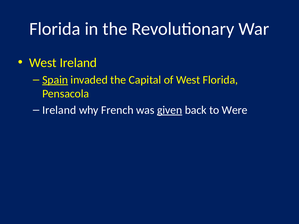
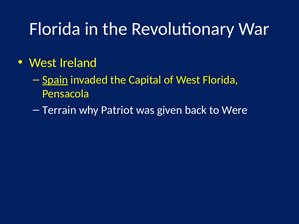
Ireland at (59, 110): Ireland -> Terrain
French: French -> Patriot
given underline: present -> none
